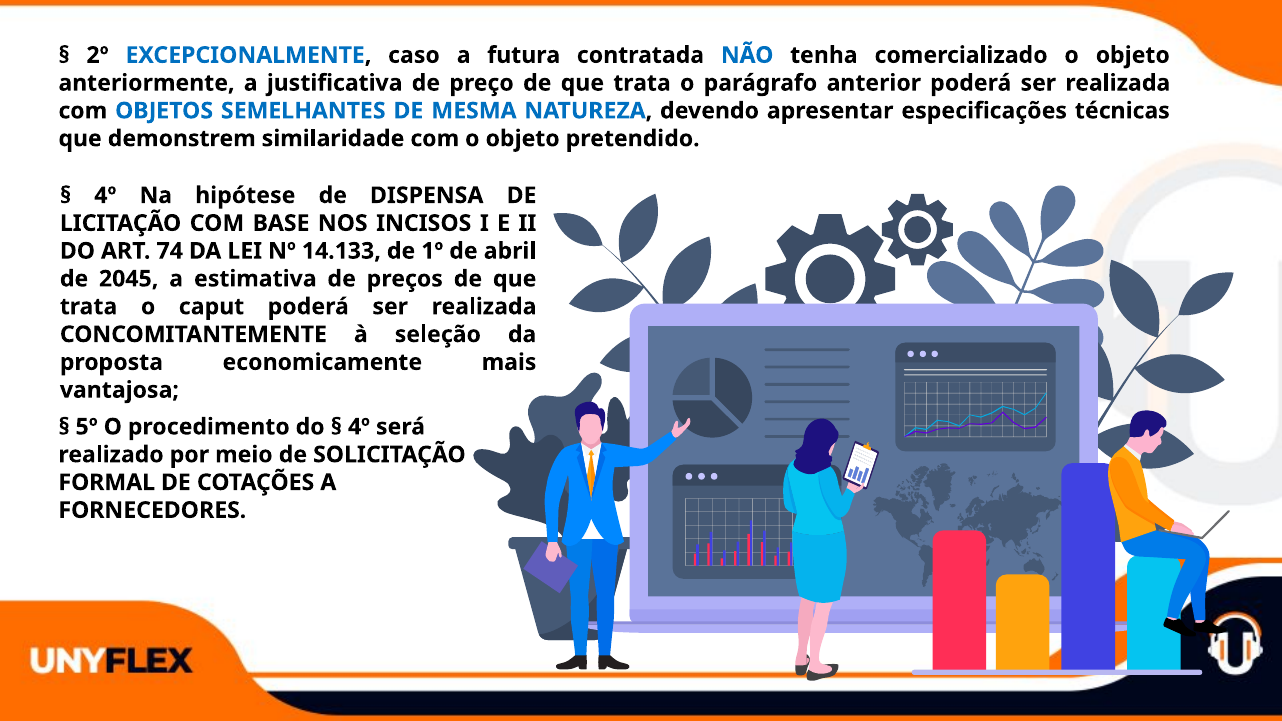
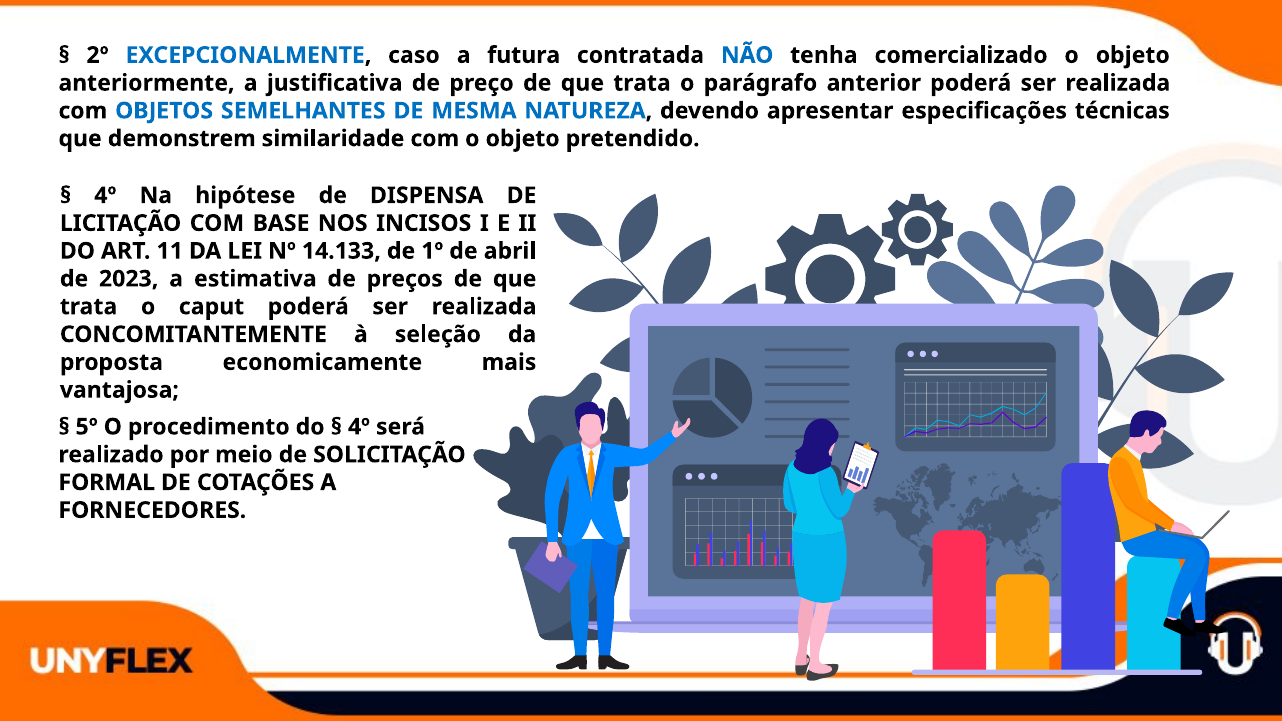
74: 74 -> 11
2045: 2045 -> 2023
